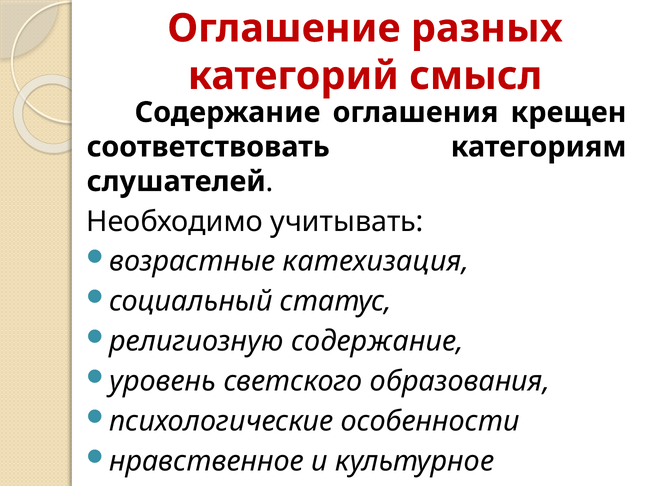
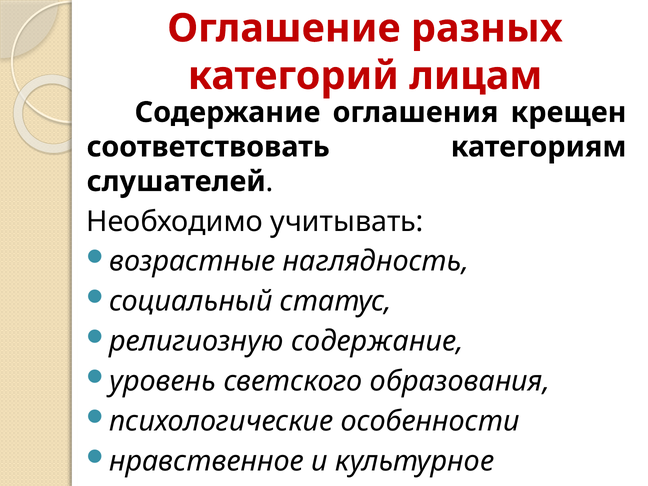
смысл: смысл -> лицам
катехизация: катехизация -> наглядность
